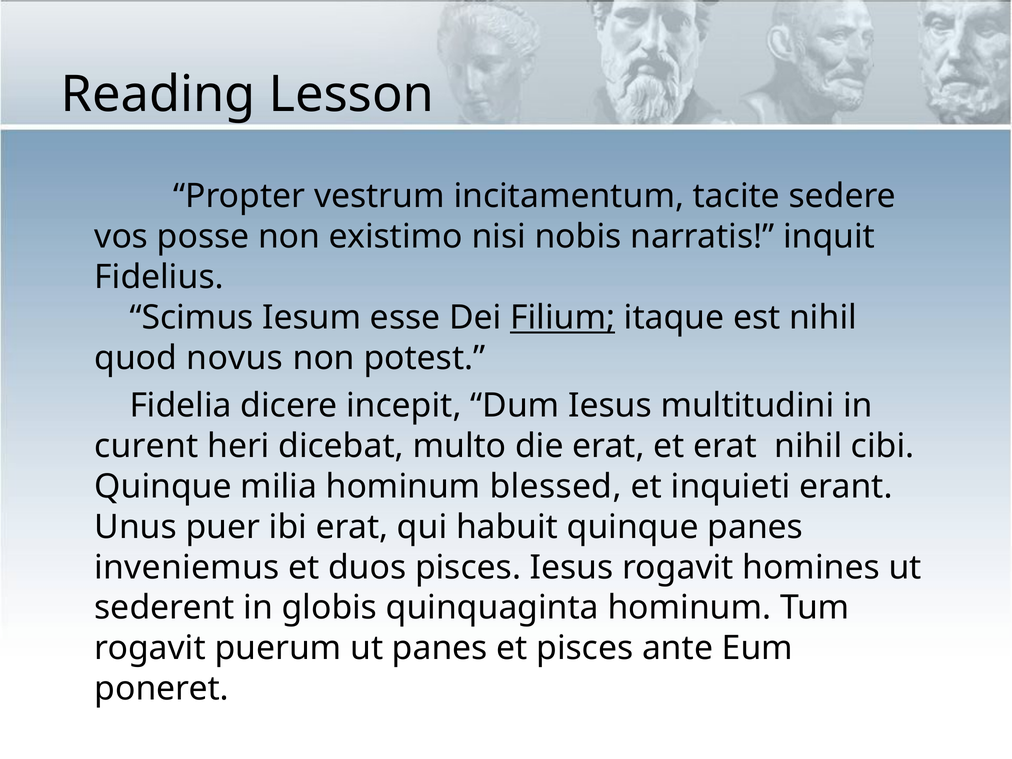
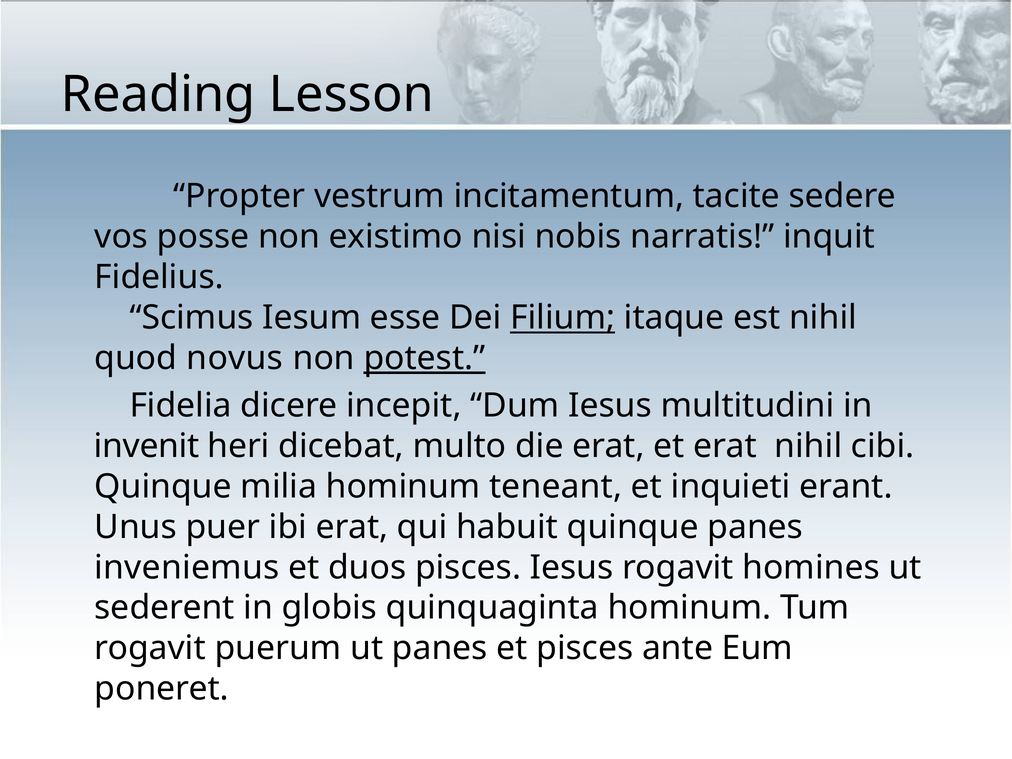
potest underline: none -> present
curent: curent -> invenit
blessed: blessed -> teneant
